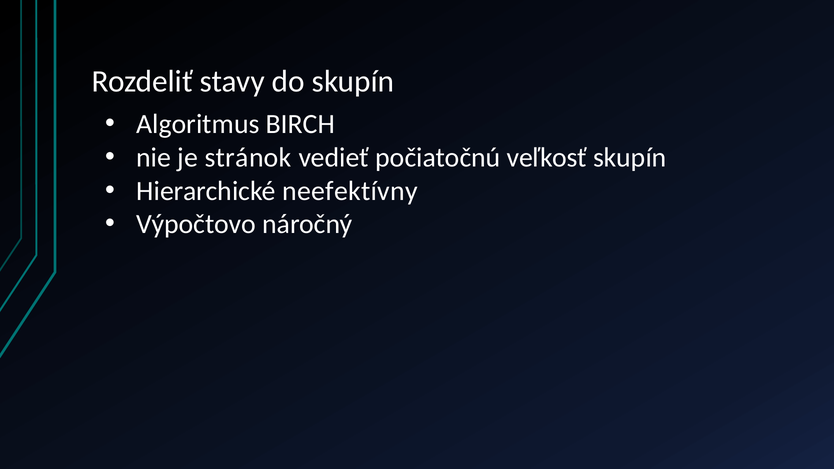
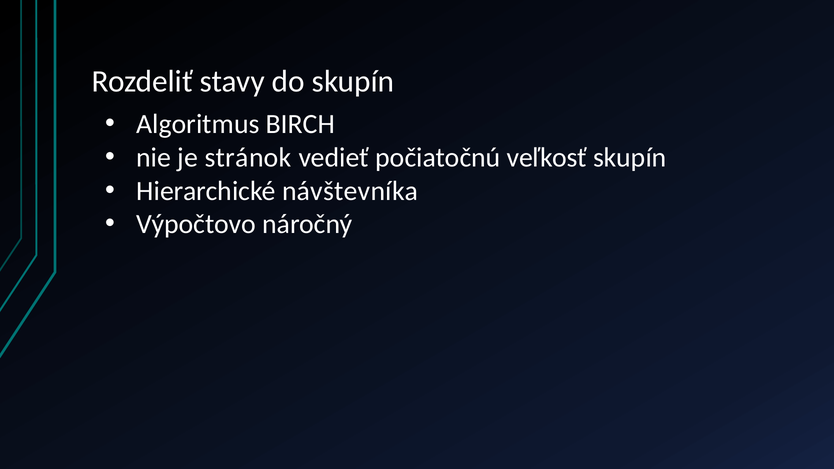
neefektívny: neefektívny -> návštevníka
